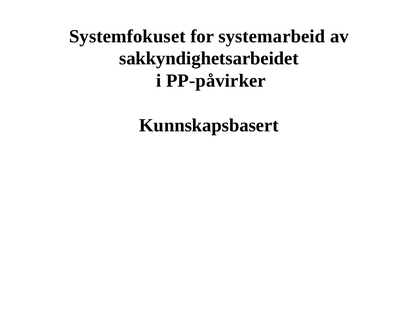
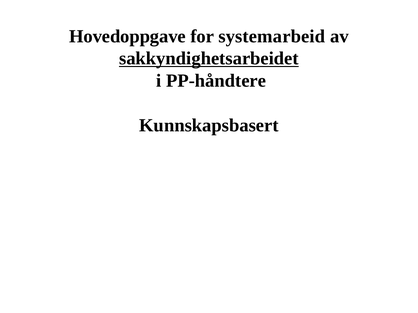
Systemfokuset: Systemfokuset -> Hovedoppgave
sakkyndighetsarbeidet underline: none -> present
PP-påvirker: PP-påvirker -> PP-håndtere
